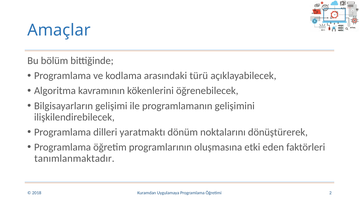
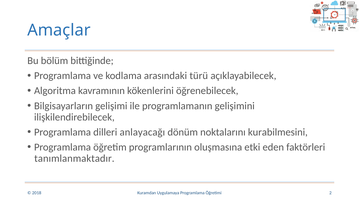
yaratmaktı: yaratmaktı -> anlayacağı
dönüştürerek: dönüştürerek -> kurabilmesini
